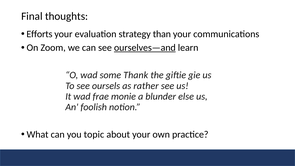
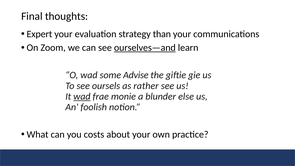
Efforts: Efforts -> Expert
Thank: Thank -> Advise
wad at (82, 96) underline: none -> present
topic: topic -> costs
